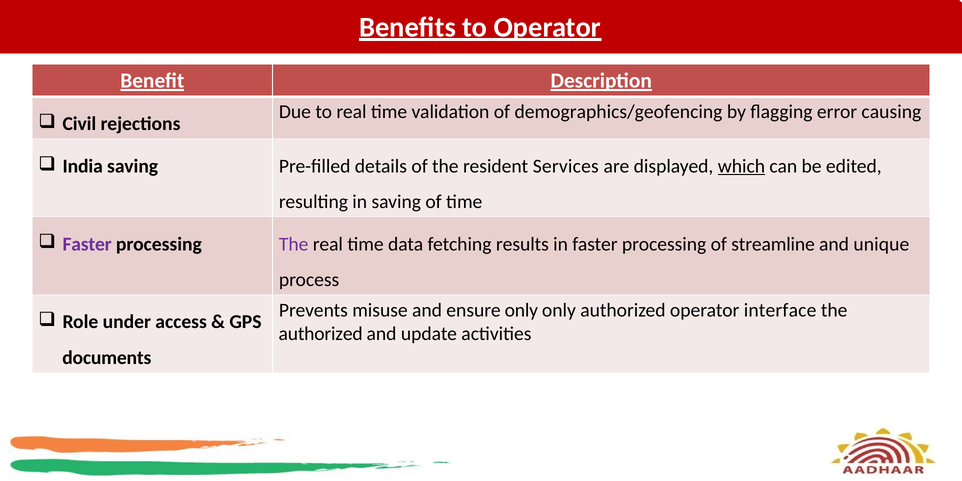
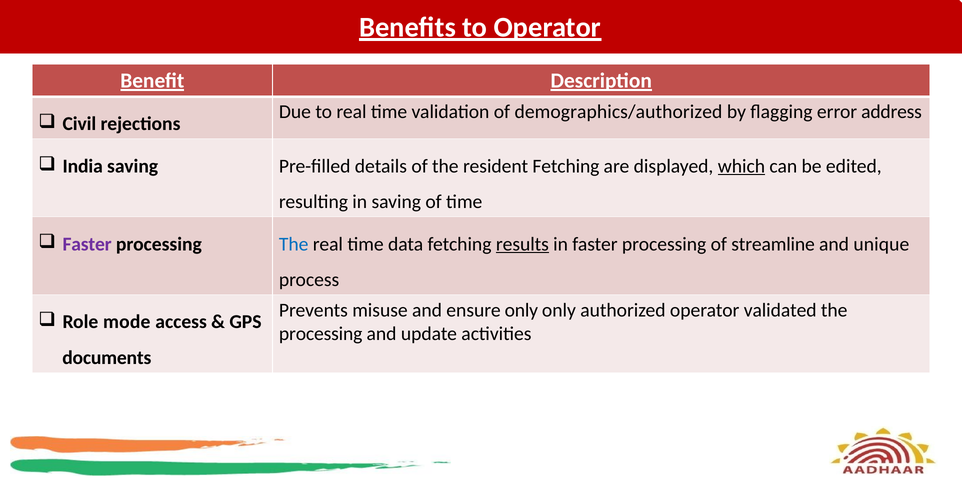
demographics/geofencing: demographics/geofencing -> demographics/authorized
causing: causing -> address
resident Services: Services -> Fetching
The at (294, 244) colour: purple -> blue
results underline: none -> present
interface: interface -> validated
under: under -> mode
authorized at (321, 334): authorized -> processing
